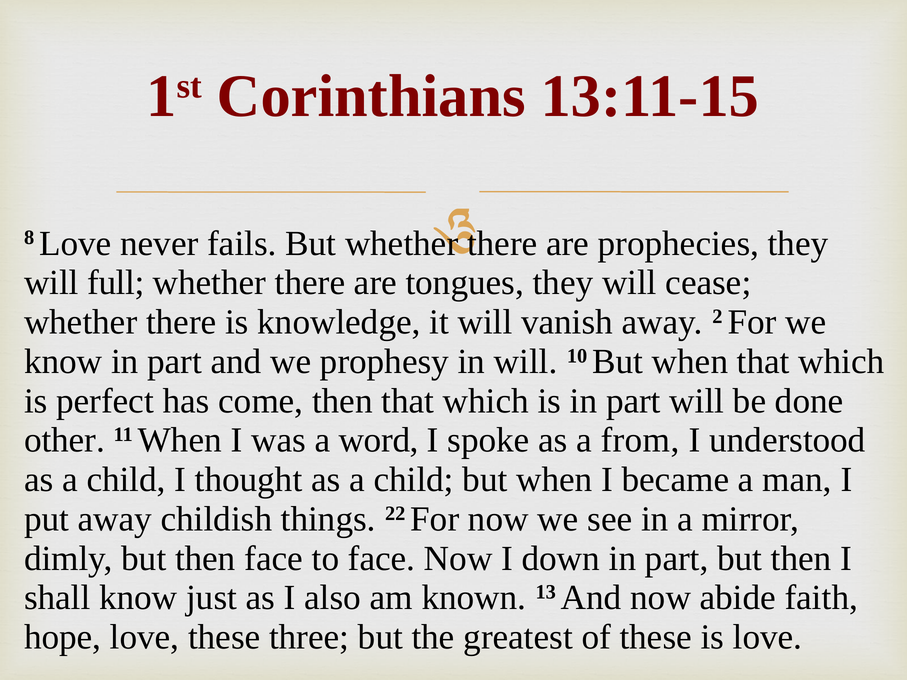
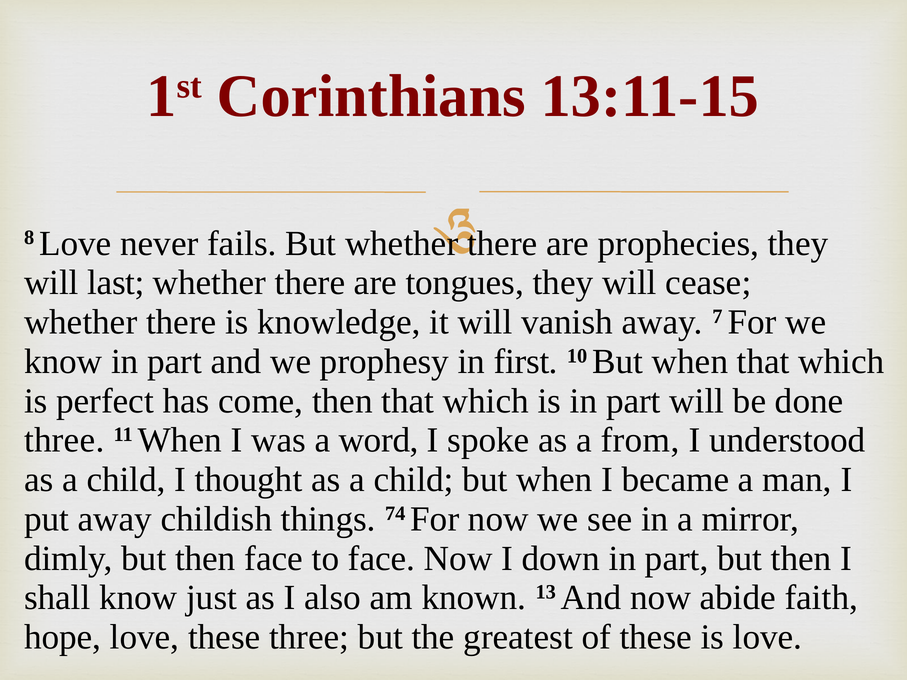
full: full -> last
2: 2 -> 7
in will: will -> first
other at (64, 440): other -> three
22: 22 -> 74
